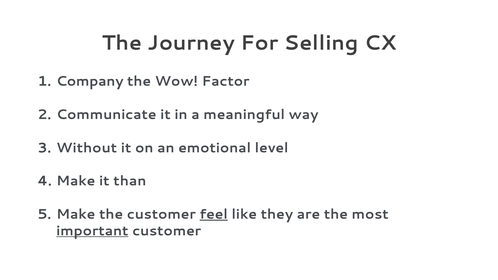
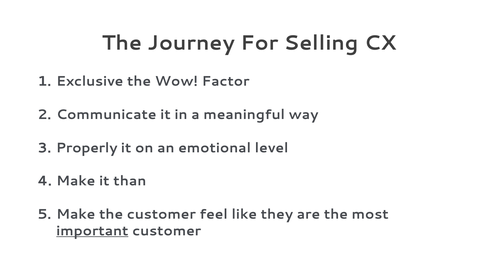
Company: Company -> Exclusive
Without: Without -> Properly
feel underline: present -> none
